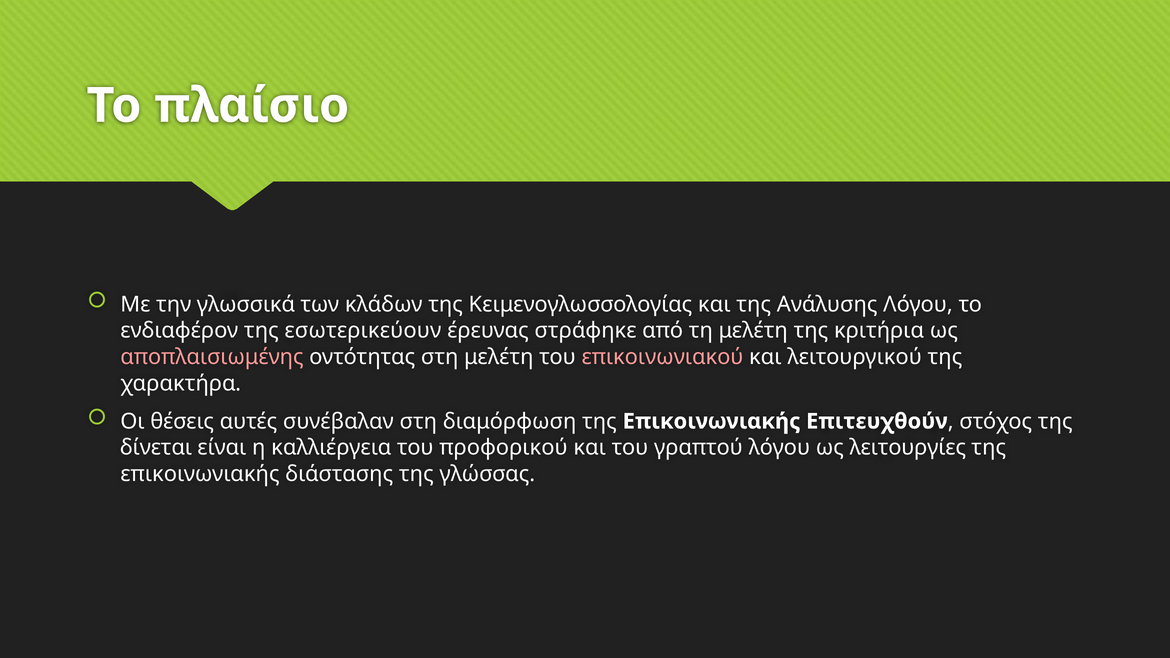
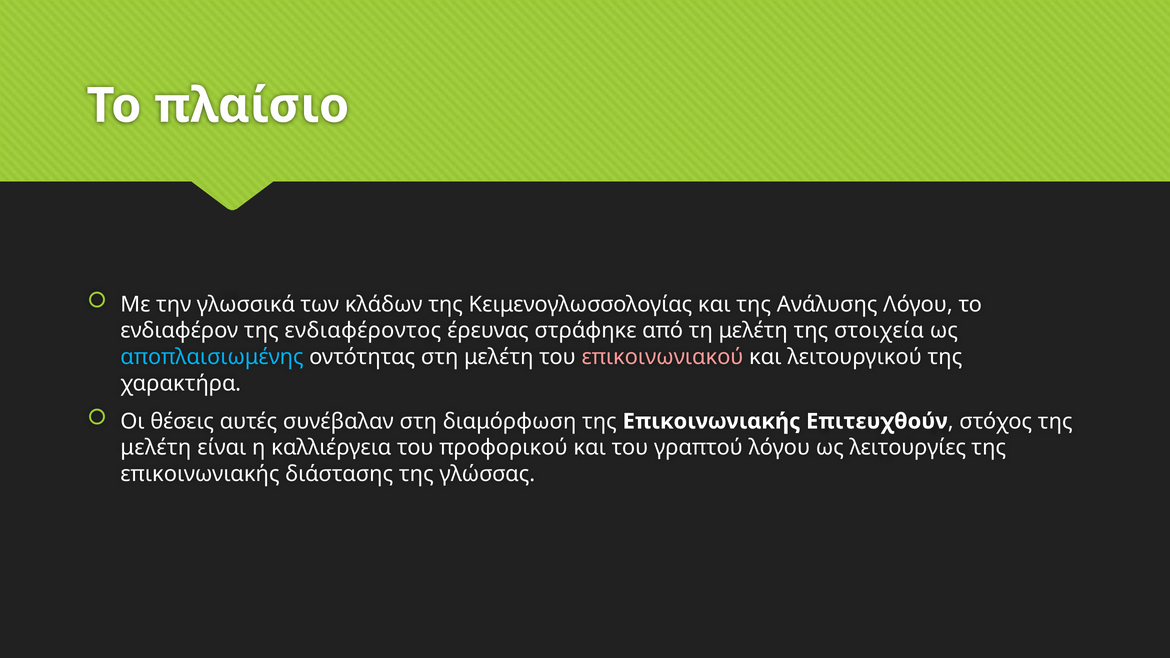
εσωτερικεύουν: εσωτερικεύουν -> ενδιαφέροντος
κριτήρια: κριτήρια -> στοιχεία
αποπλαισιωμένης colour: pink -> light blue
δίνεται at (156, 448): δίνεται -> μελέτη
